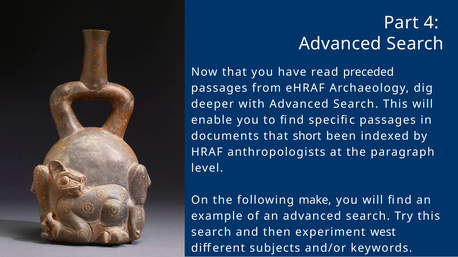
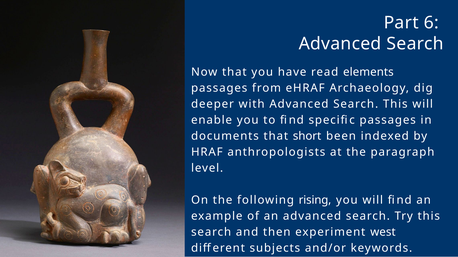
4: 4 -> 6
preceded: preceded -> elements
make: make -> rising
